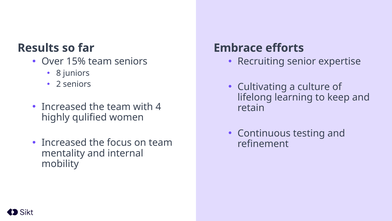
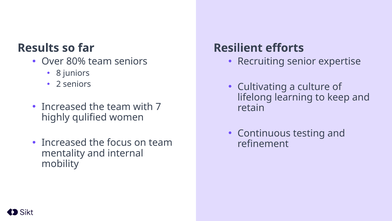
Embrace: Embrace -> Resilient
15%: 15% -> 80%
4: 4 -> 7
